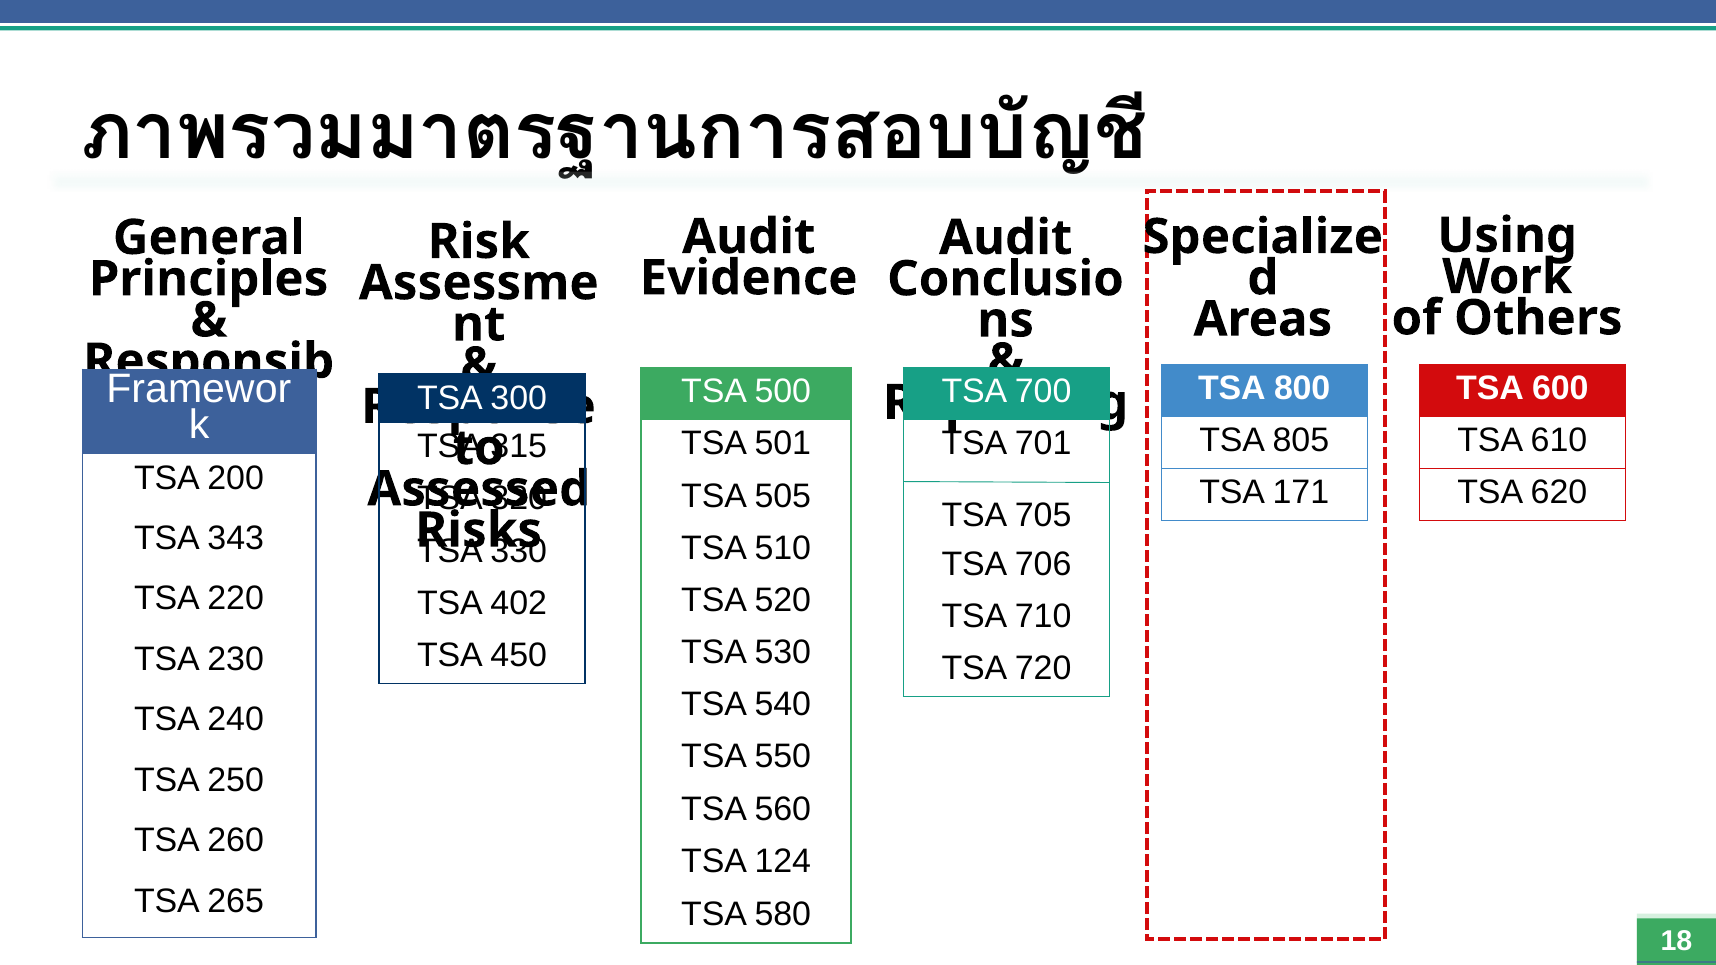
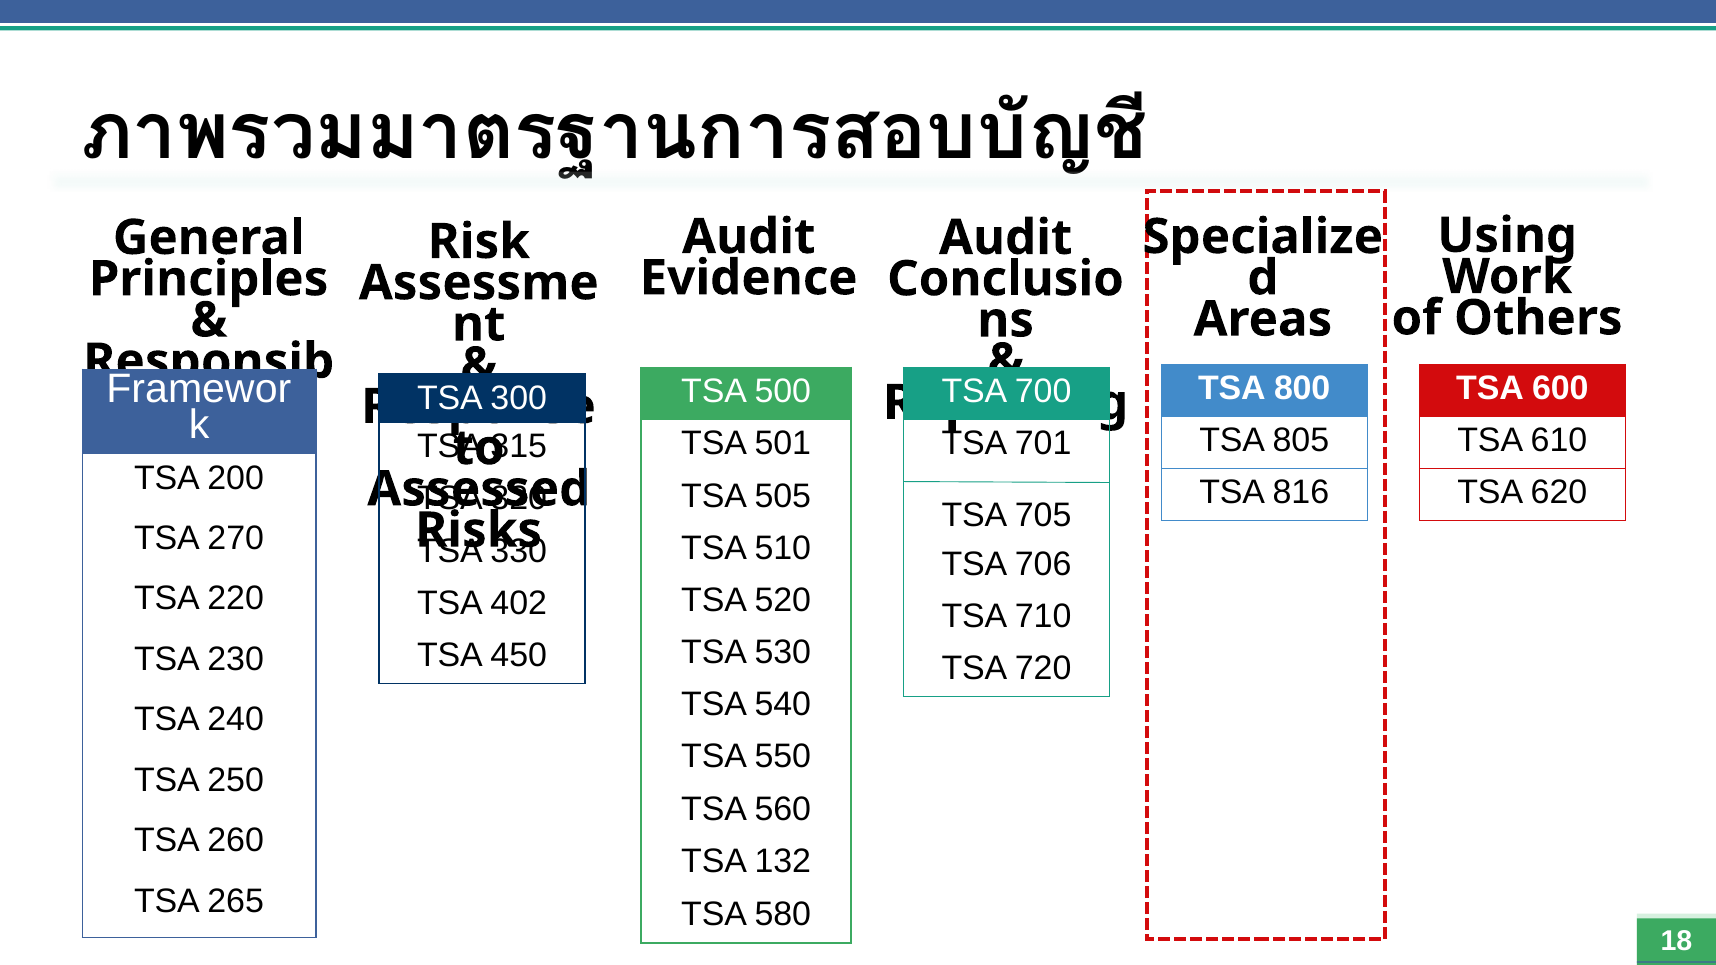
171: 171 -> 816
343: 343 -> 270
124: 124 -> 132
